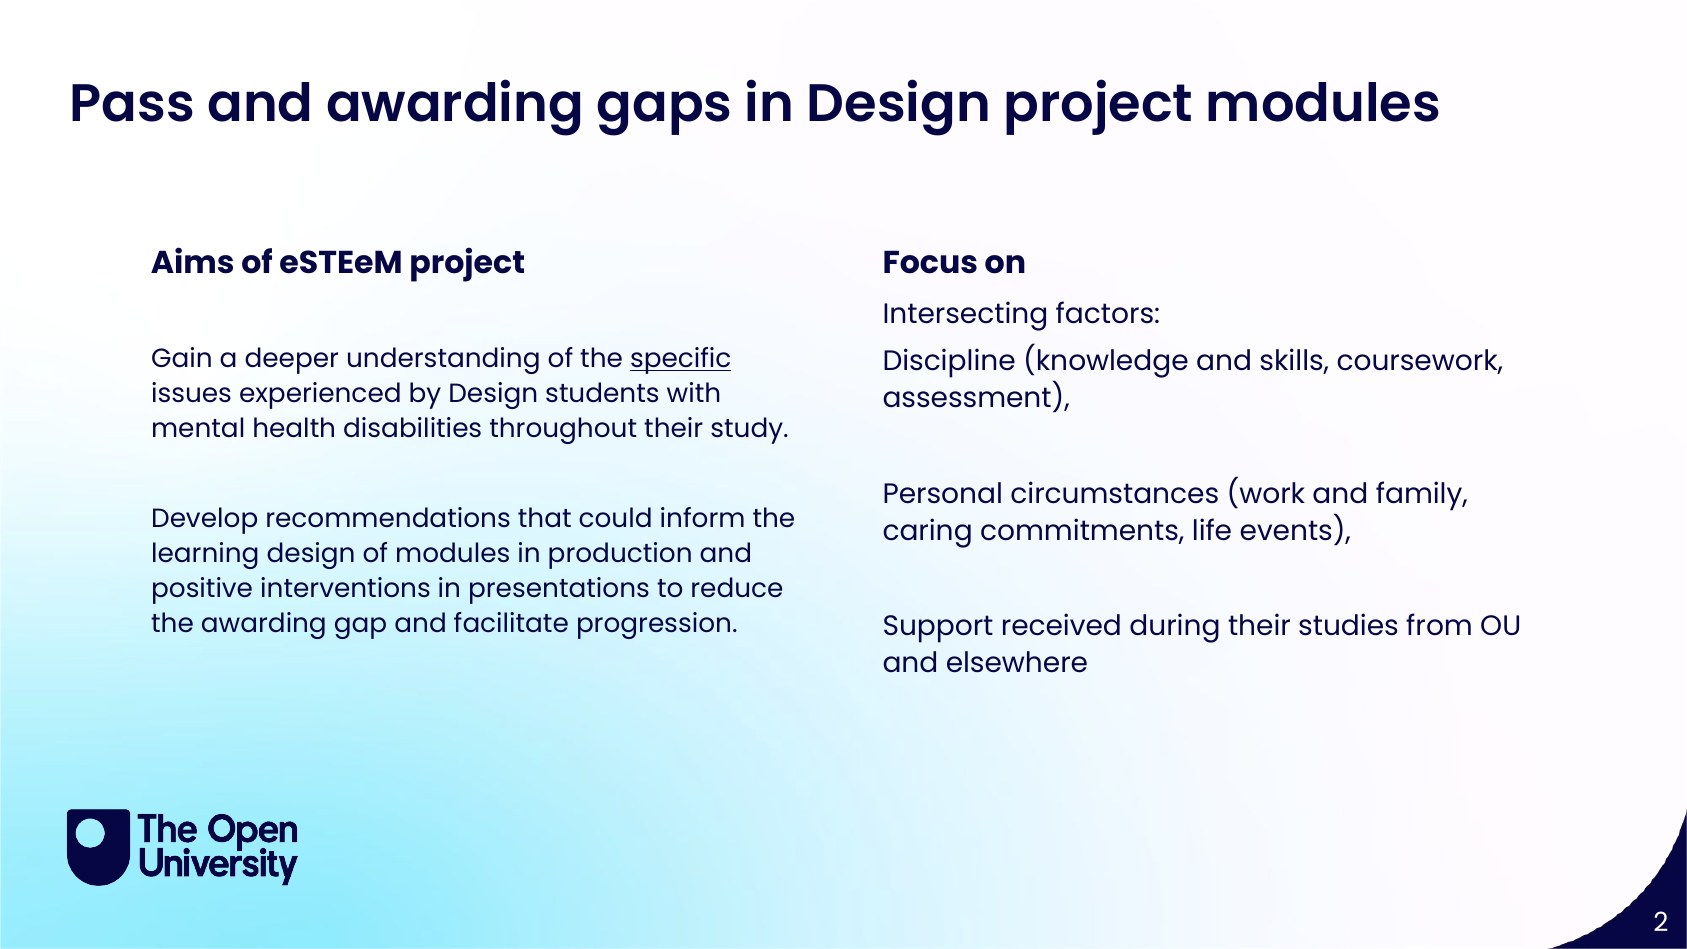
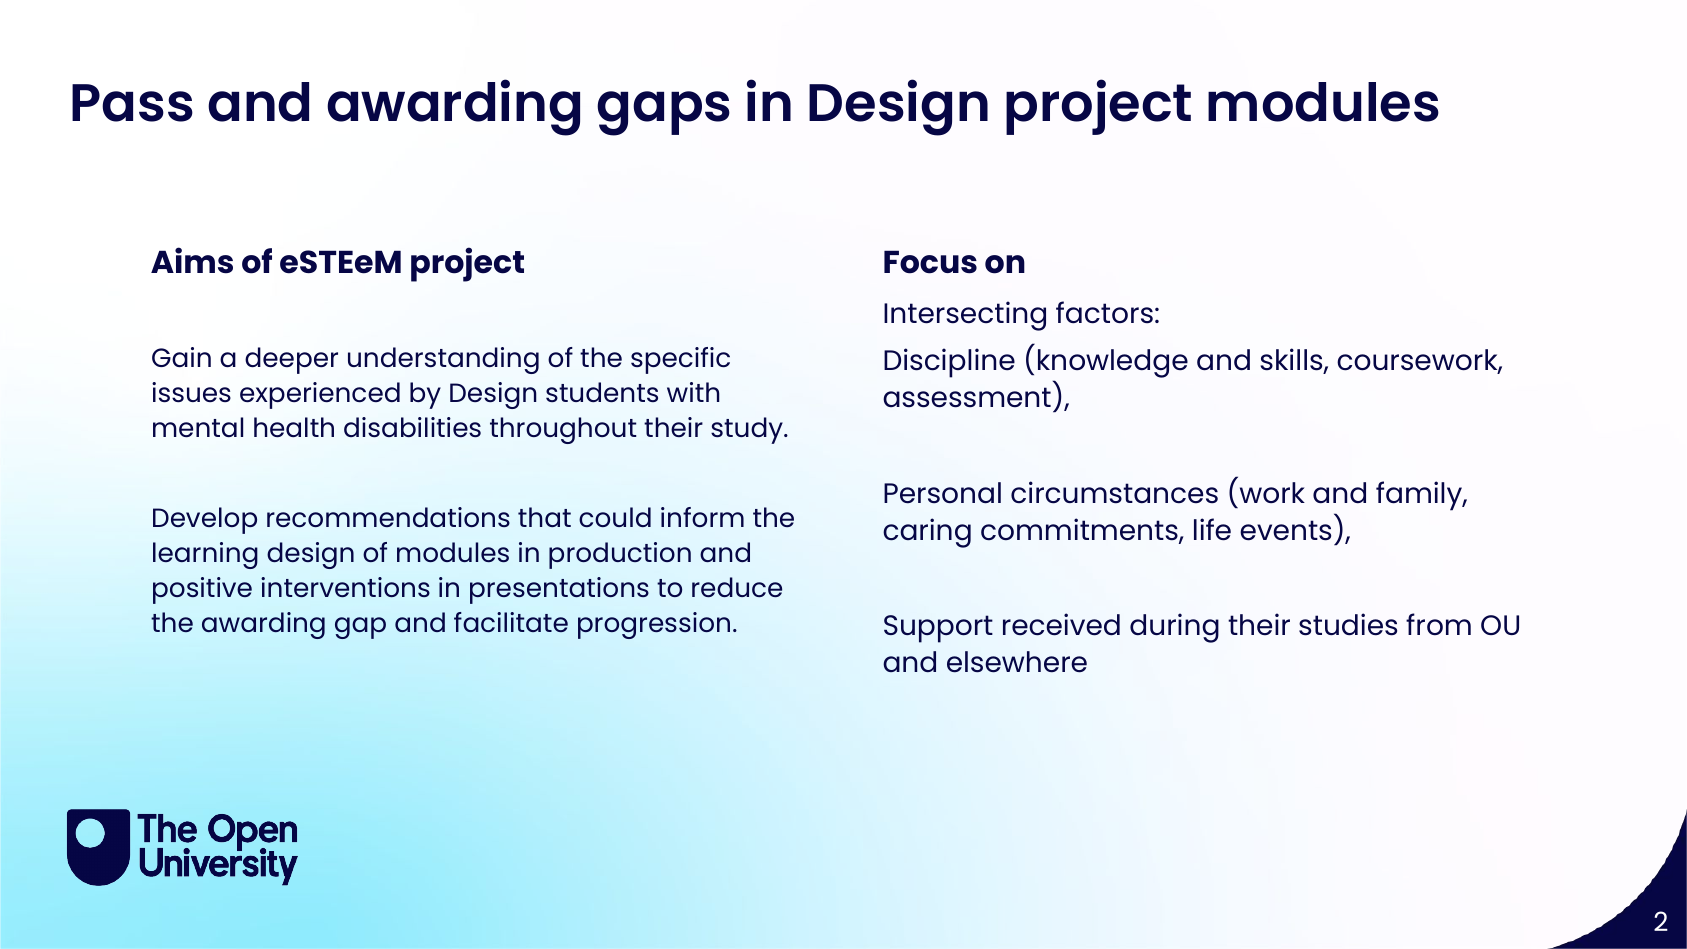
specific underline: present -> none
